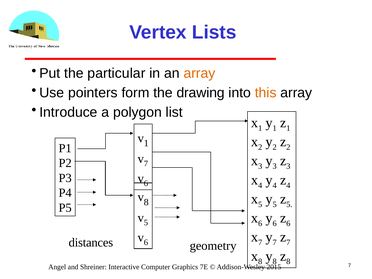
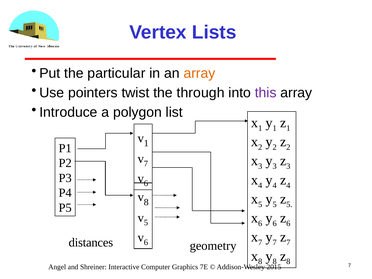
form: form -> twist
drawing: drawing -> through
this colour: orange -> purple
